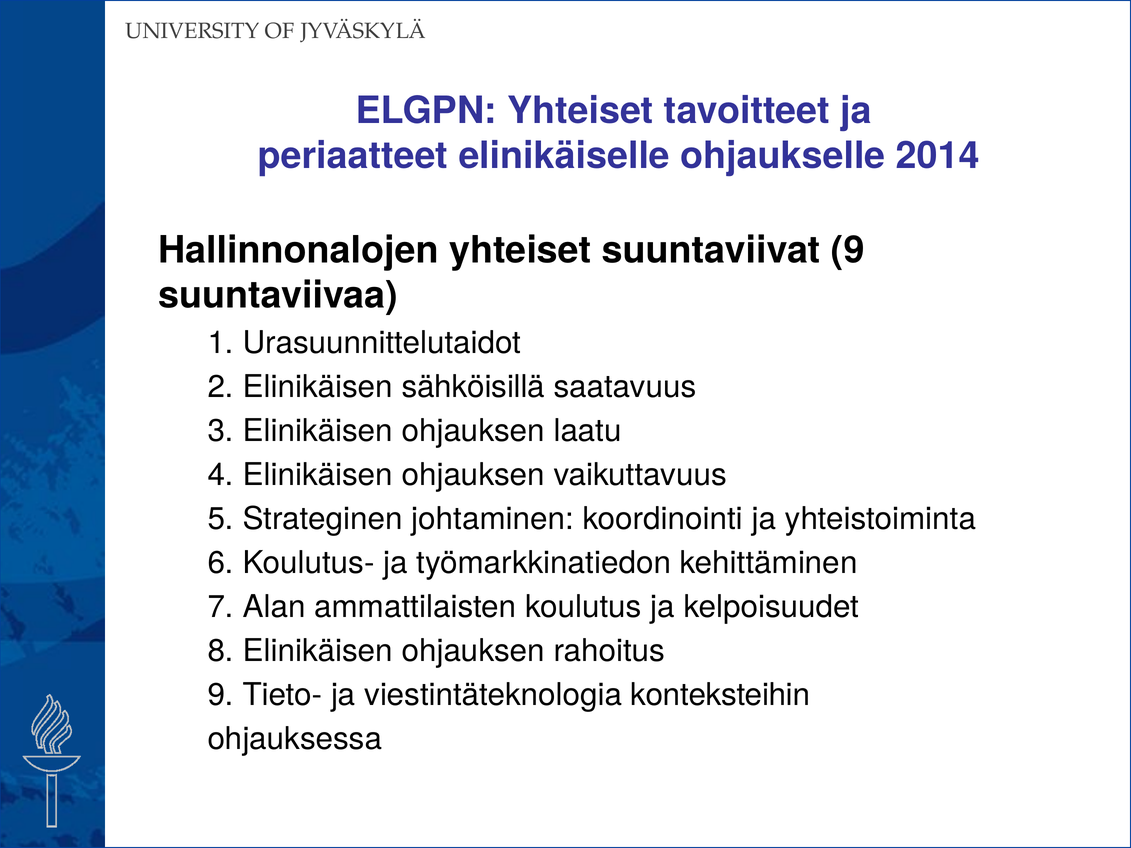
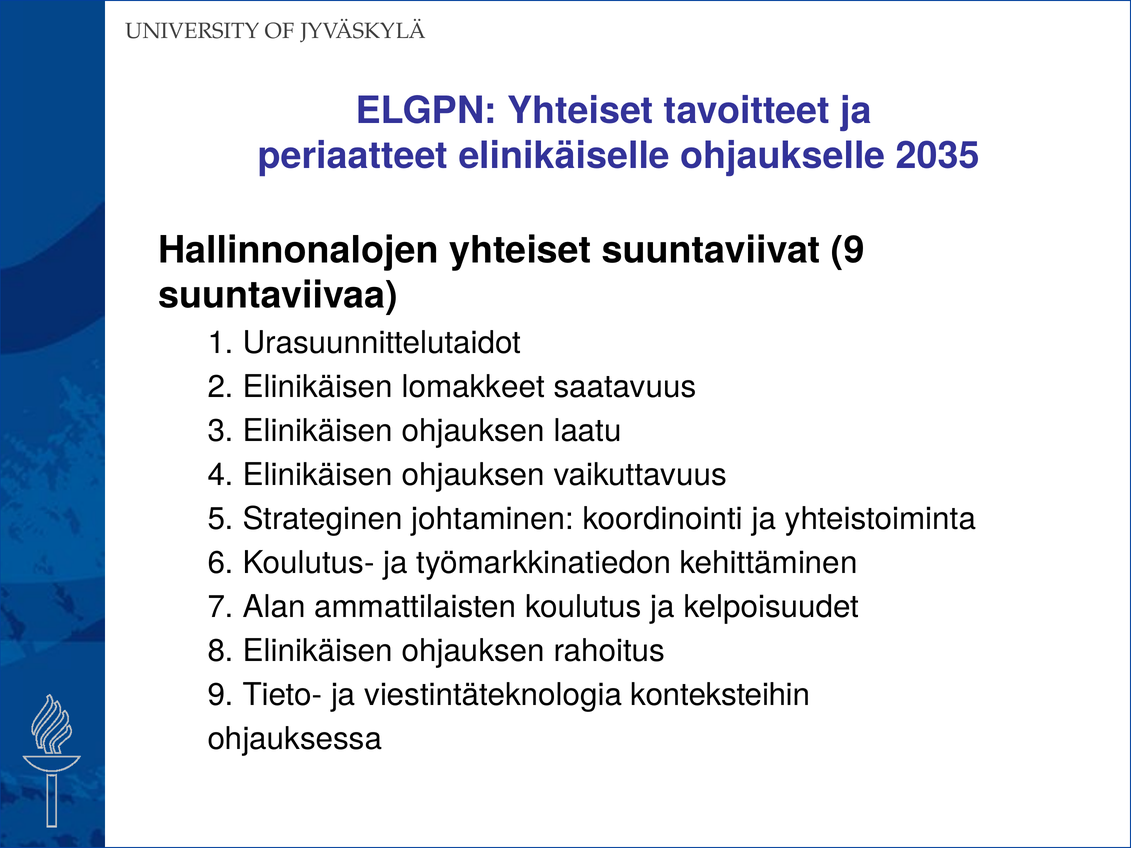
2014: 2014 -> 2035
sähköisillä: sähköisillä -> lomakkeet
